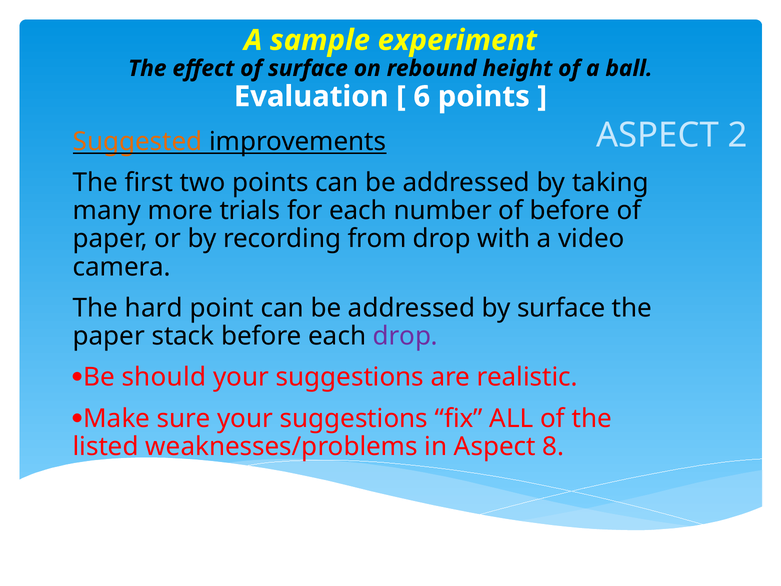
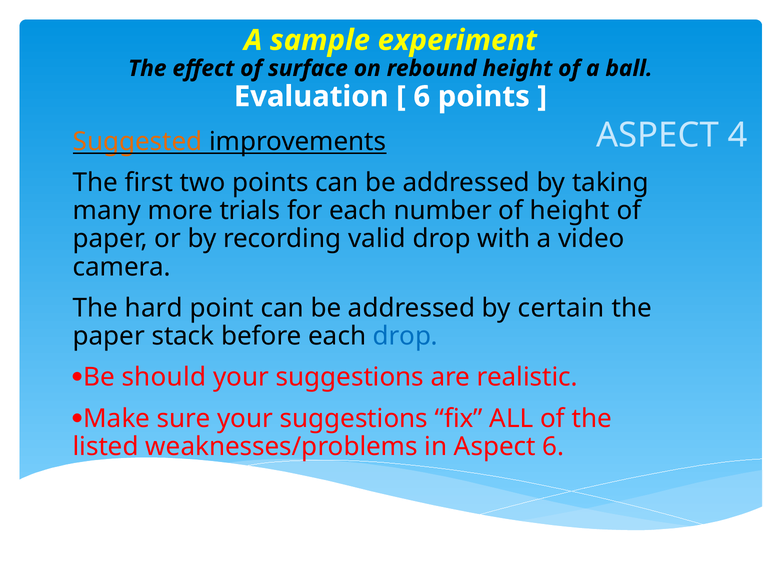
2: 2 -> 4
of before: before -> height
from: from -> valid
by surface: surface -> certain
drop at (405, 336) colour: purple -> blue
Aspect 8: 8 -> 6
